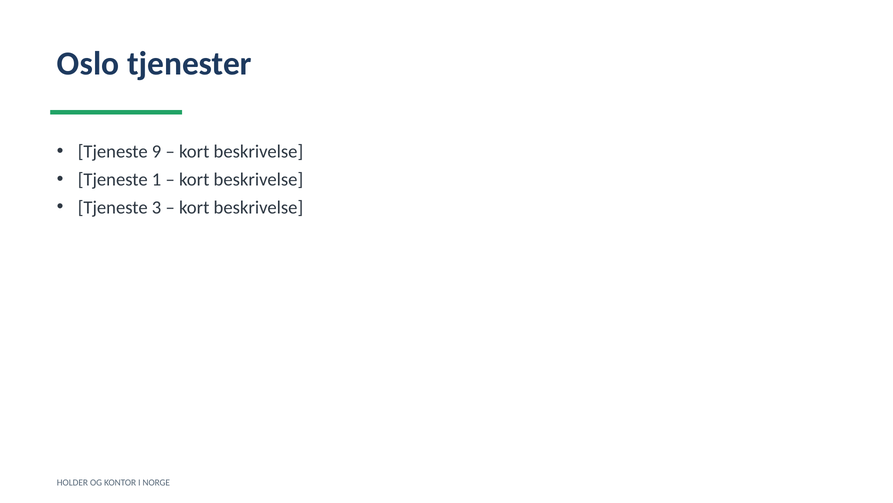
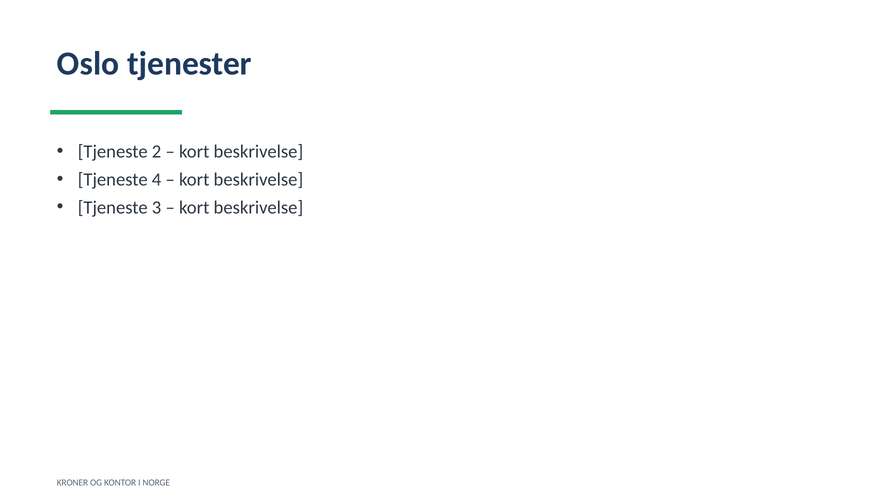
9: 9 -> 2
1: 1 -> 4
HOLDER: HOLDER -> KRONER
